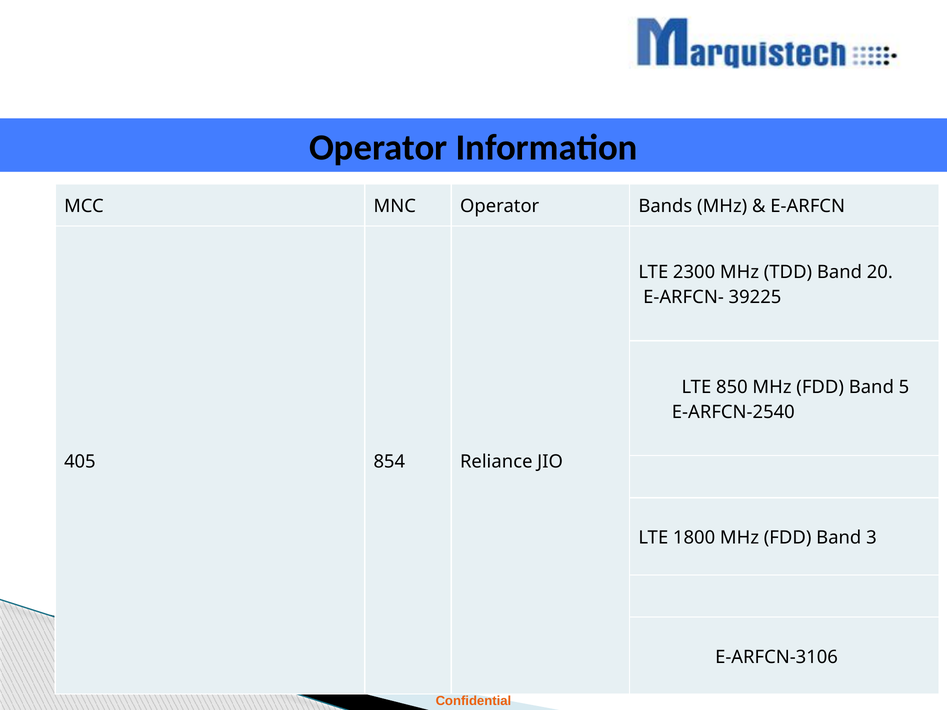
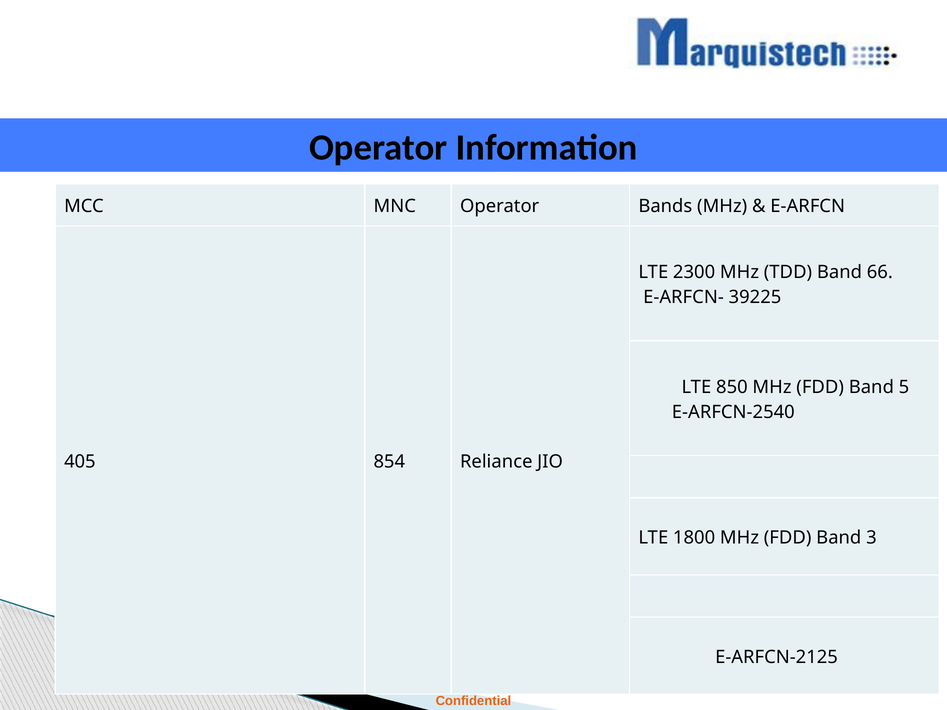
20: 20 -> 66
E-ARFCN-3106: E-ARFCN-3106 -> E-ARFCN-2125
